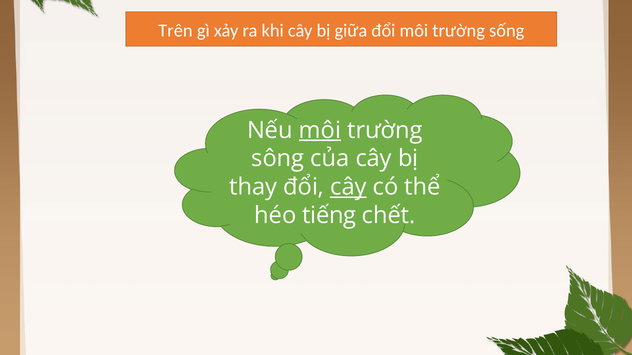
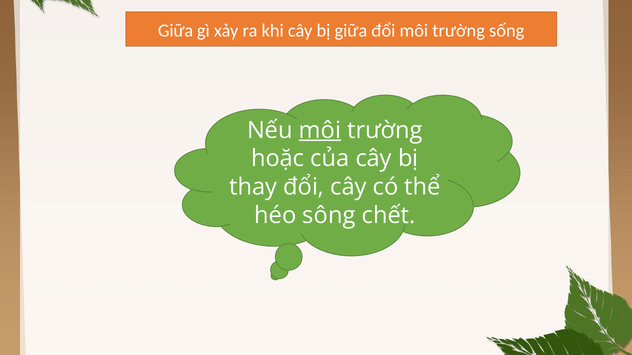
Trên at (175, 30): Trên -> Giữa
sông: sông -> hoặc
cây at (348, 187) underline: present -> none
tiếng: tiếng -> sông
